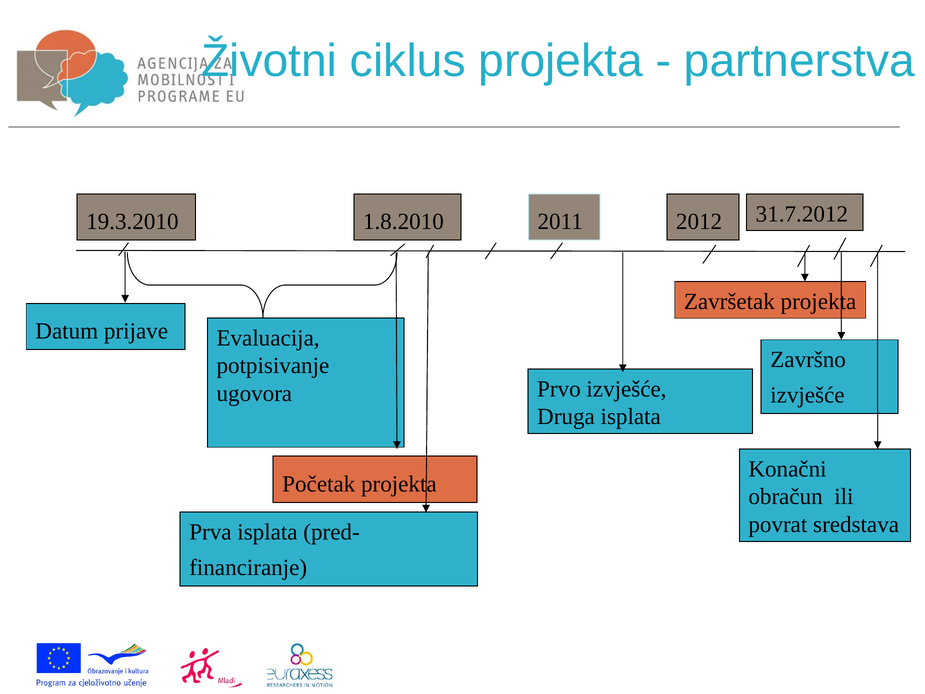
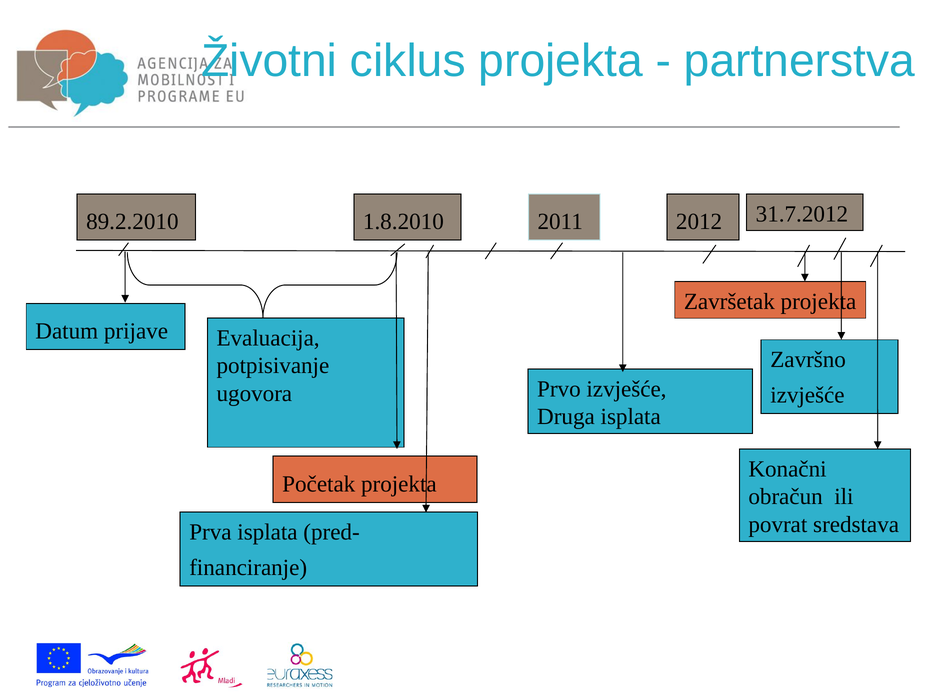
19.3.2010: 19.3.2010 -> 89.2.2010
